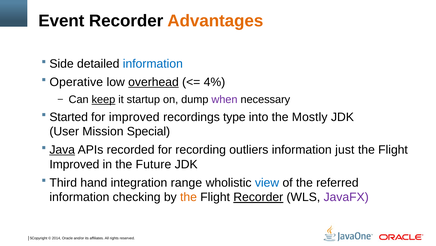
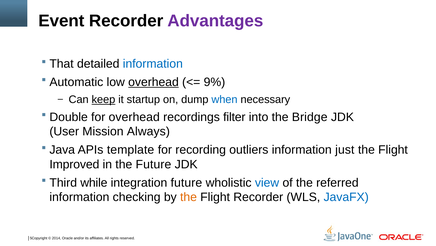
Advantages colour: orange -> purple
Side: Side -> That
Operative: Operative -> Automatic
4%: 4% -> 9%
when colour: purple -> blue
Started: Started -> Double
for improved: improved -> overhead
type: type -> filter
Mostly: Mostly -> Bridge
Special: Special -> Always
Java underline: present -> none
recorded: recorded -> template
hand: hand -> while
integration range: range -> future
Recorder at (258, 197) underline: present -> none
JavaFX colour: purple -> blue
